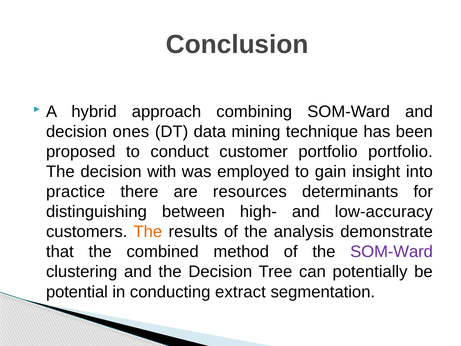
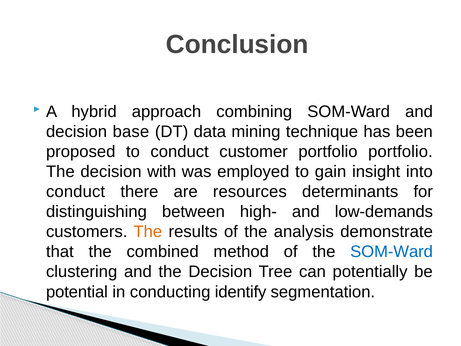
ones: ones -> base
practice at (76, 192): practice -> conduct
low-accuracy: low-accuracy -> low-demands
SOM-Ward at (392, 252) colour: purple -> blue
extract: extract -> identify
